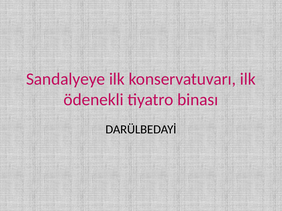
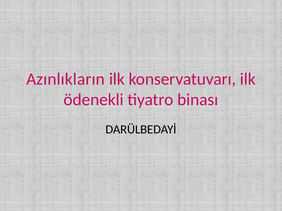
Sandalyeye: Sandalyeye -> Azınlıkların
